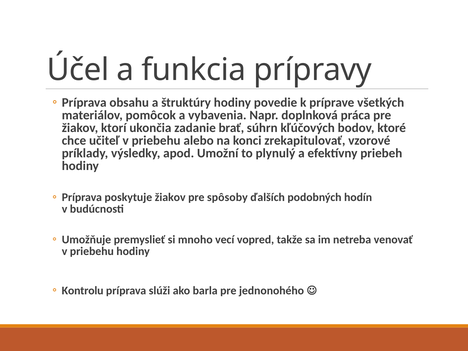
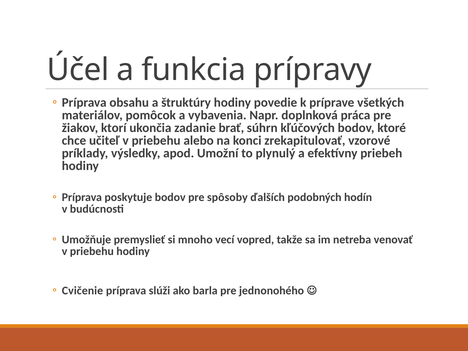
poskytuje žiakov: žiakov -> bodov
Kontrolu: Kontrolu -> Cvičenie
